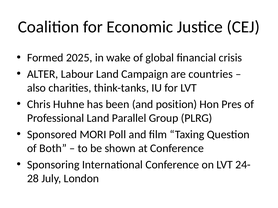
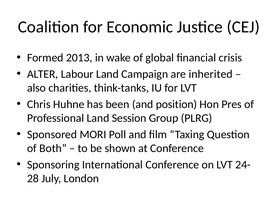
2025: 2025 -> 2013
countries: countries -> inherited
Parallel: Parallel -> Session
